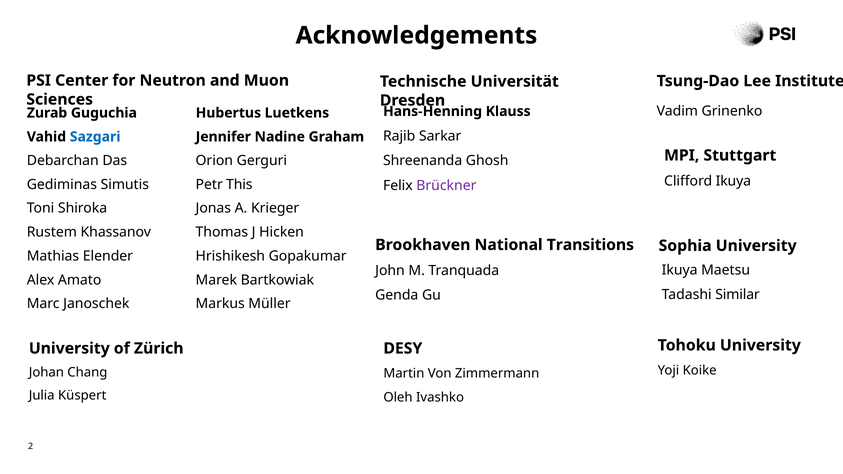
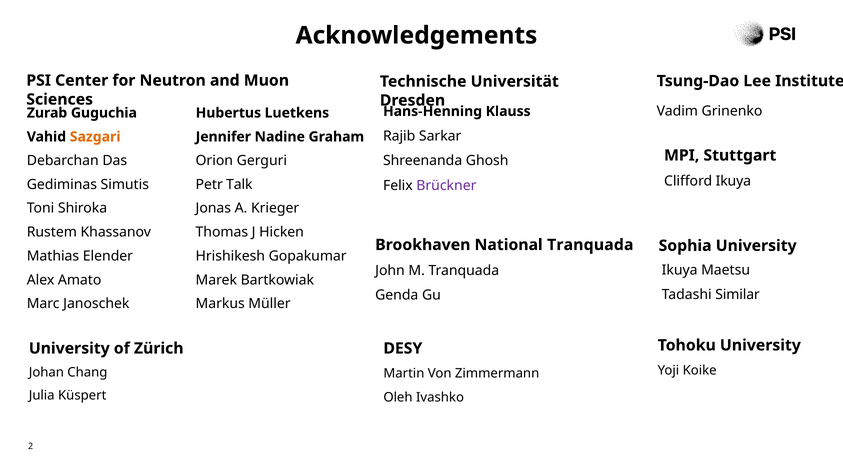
Sazgari colour: blue -> orange
This: This -> Talk
National Transitions: Transitions -> Tranquada
